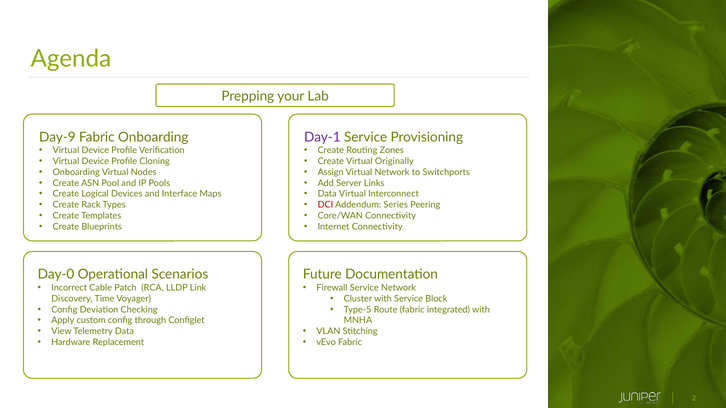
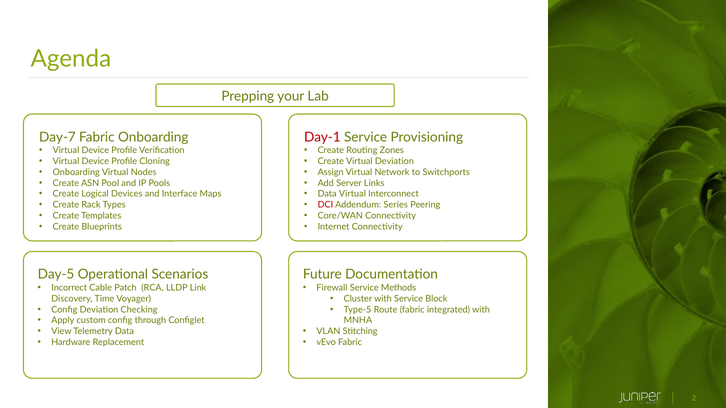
Day-9: Day-9 -> Day-7
Day-1 colour: purple -> red
Virtual Originally: Originally -> Deviation
Day-0: Day-0 -> Day-5
Service Network: Network -> Methods
